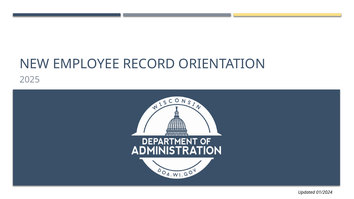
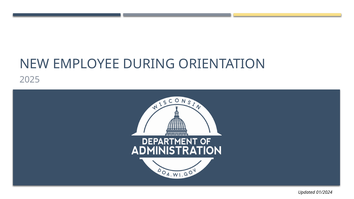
RECORD: RECORD -> DURING
